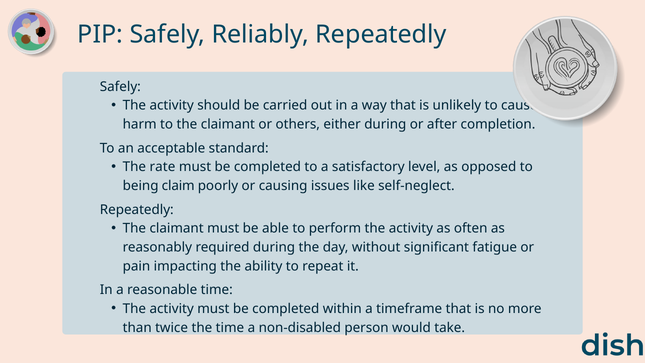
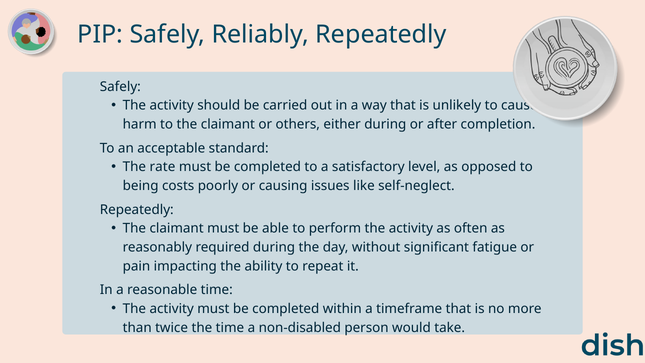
claim: claim -> costs
